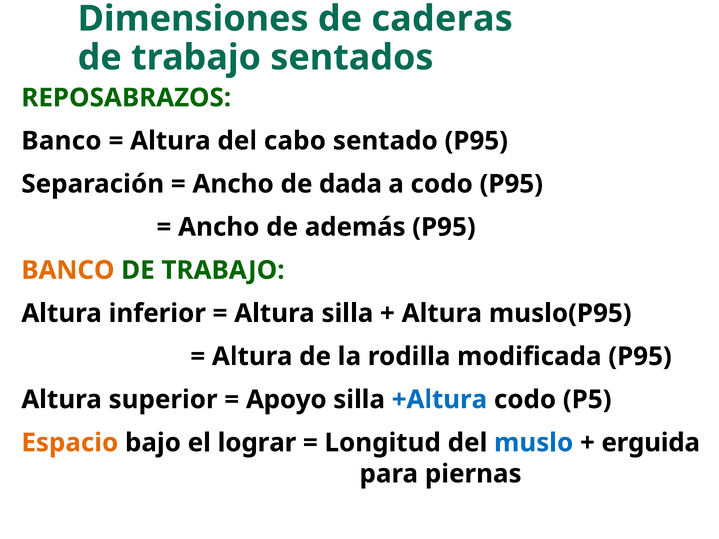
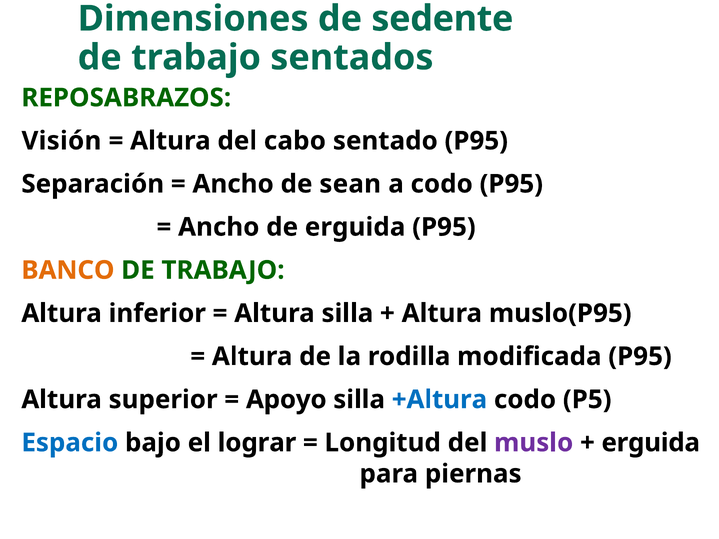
caderas: caderas -> sedente
Banco at (61, 141): Banco -> Visión
dada: dada -> sean
de además: además -> erguida
Espacio colour: orange -> blue
muslo colour: blue -> purple
